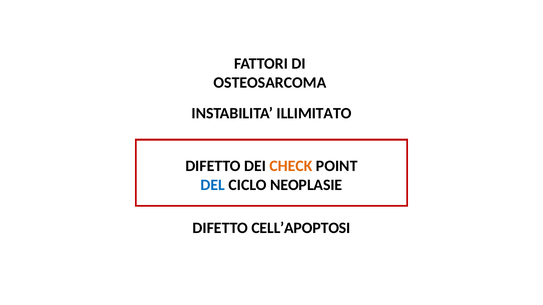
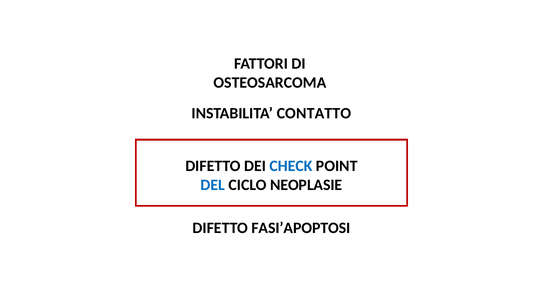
ILLIMITATO: ILLIMITATO -> CONTATTO
CHECK colour: orange -> blue
CELL’APOPTOSI: CELL’APOPTOSI -> FASI’APOPTOSI
